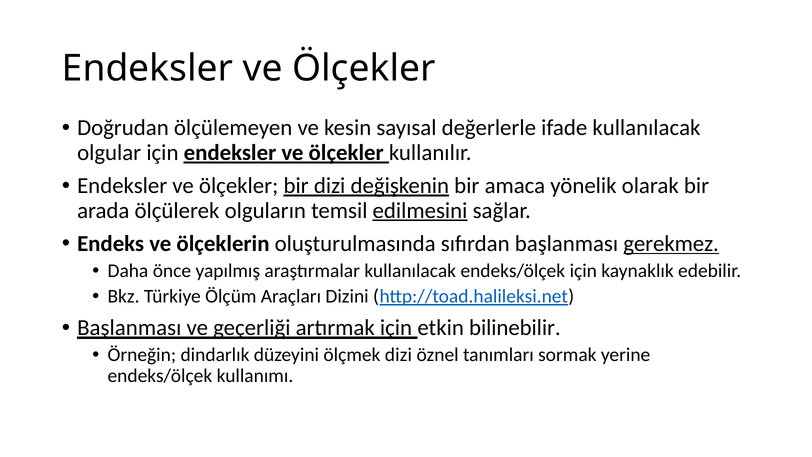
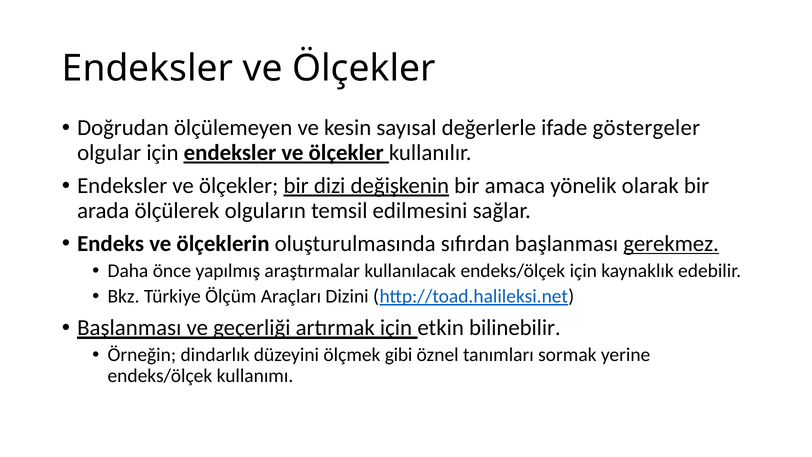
ifade kullanılacak: kullanılacak -> göstergeler
edilmesini underline: present -> none
ölçmek dizi: dizi -> gibi
